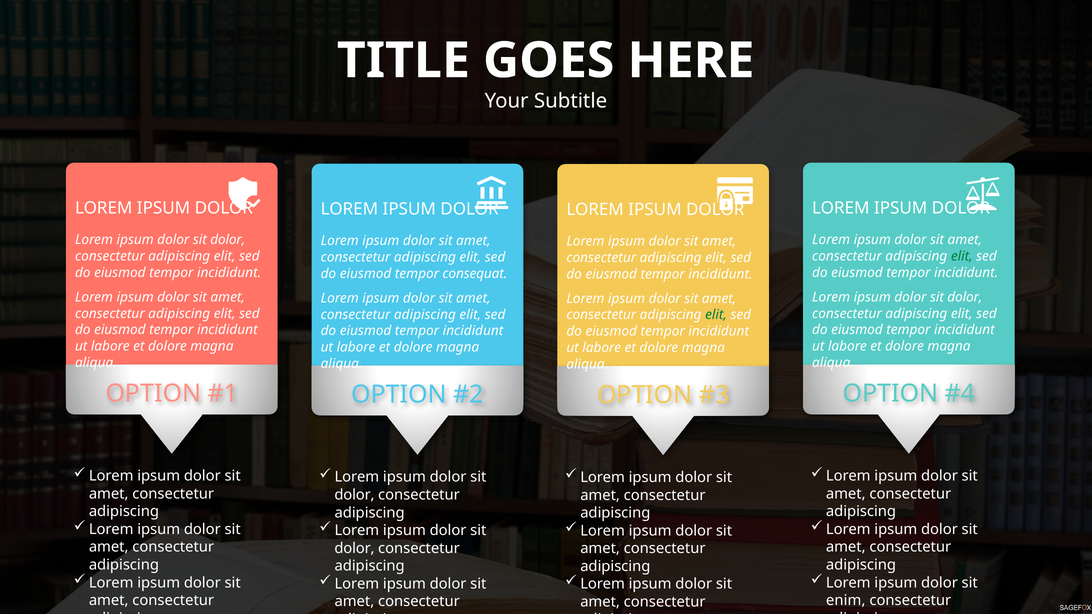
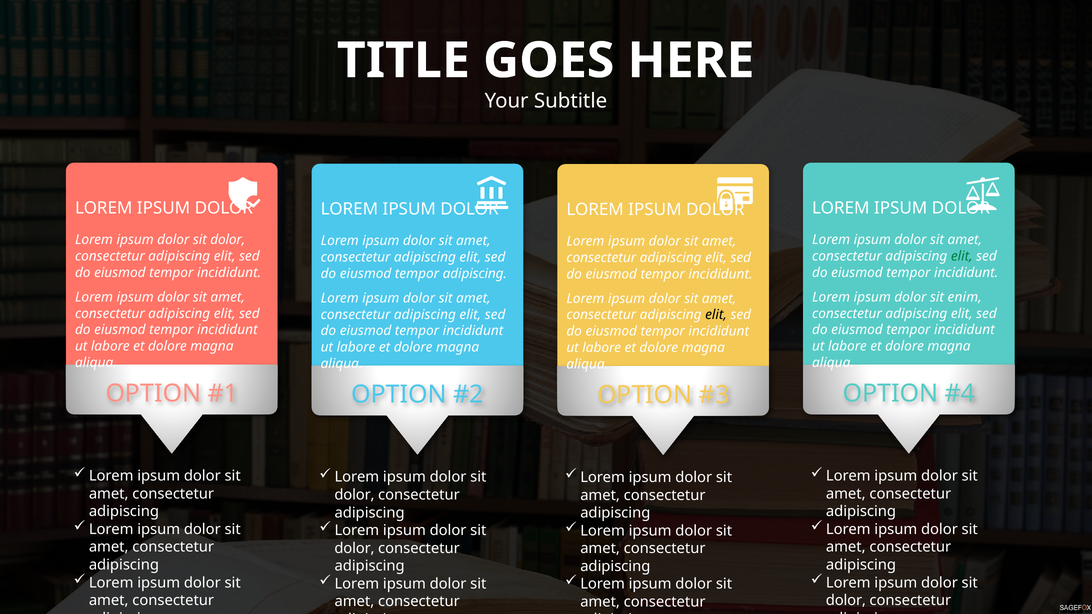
tempor consequat: consequat -> adipiscing
dolor at (965, 297): dolor -> enim
elit at (716, 315) colour: green -> black
enim at (846, 601): enim -> dolor
